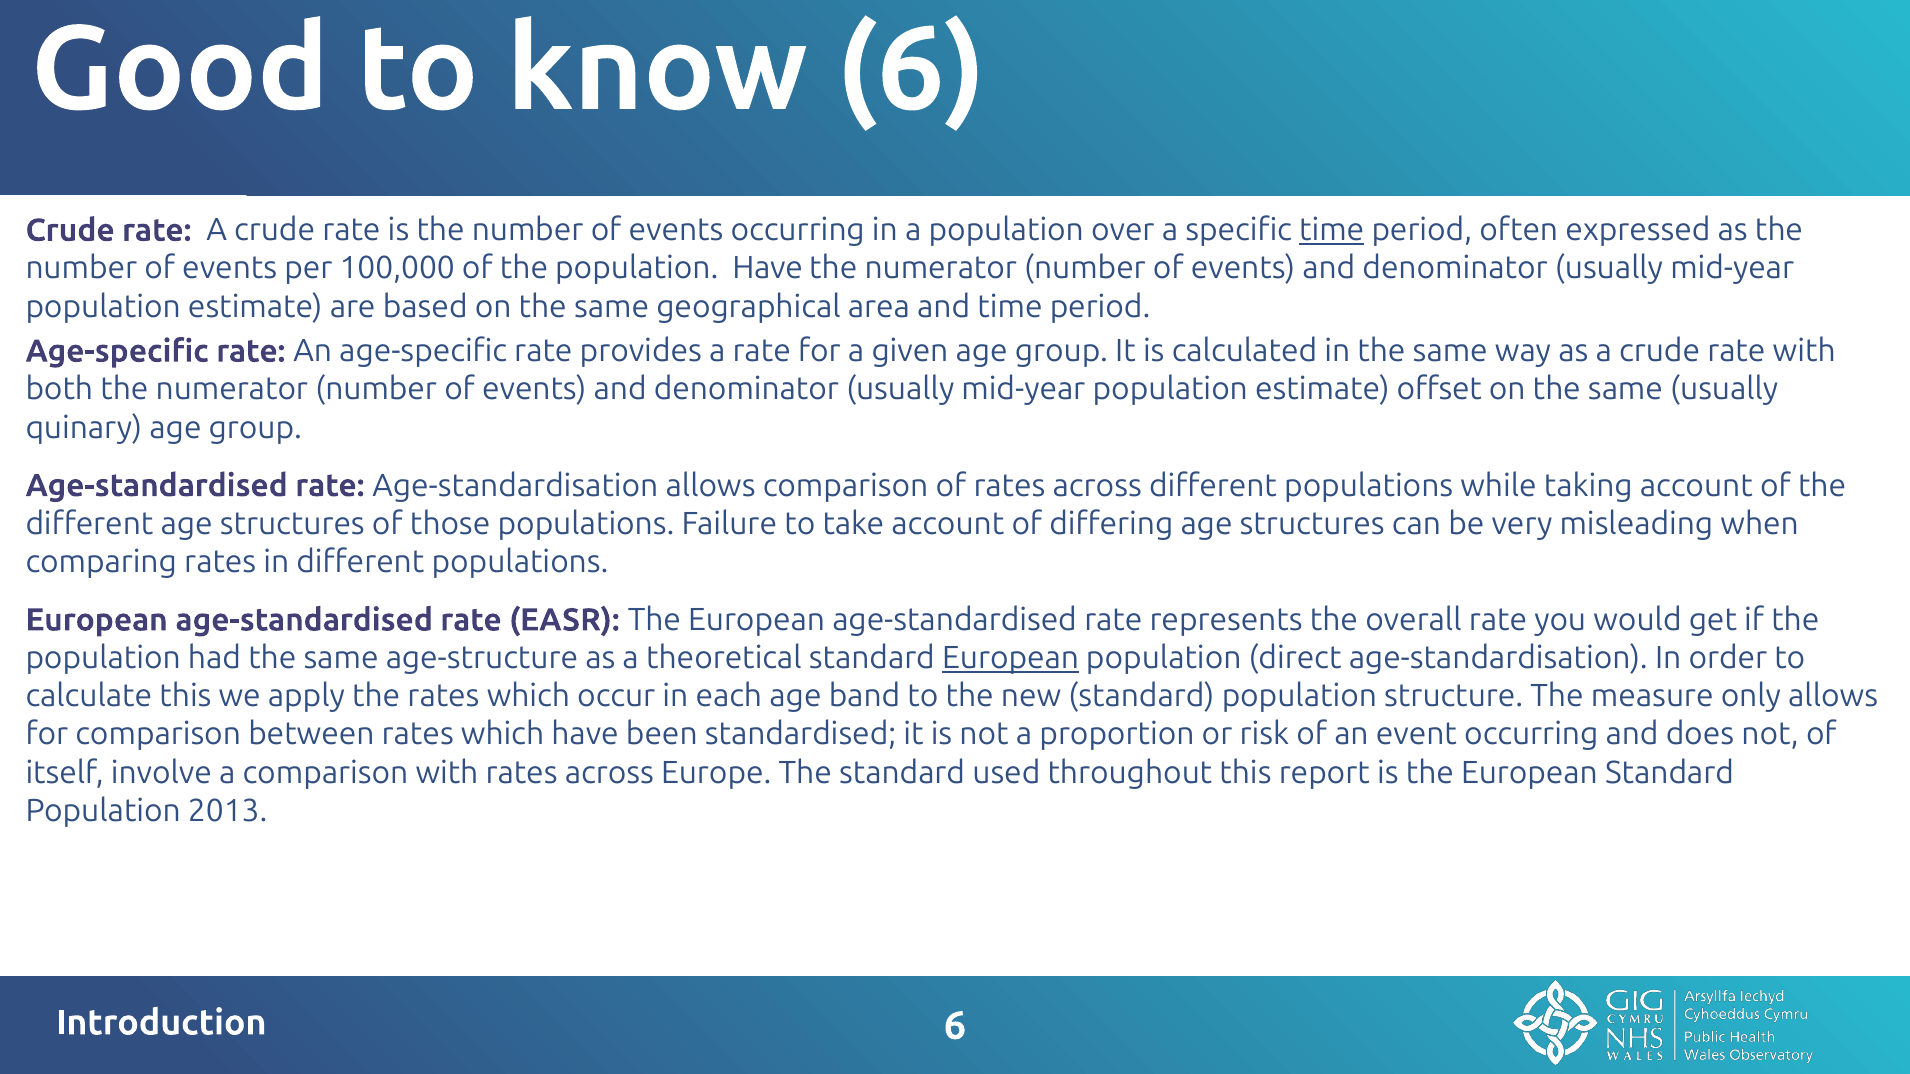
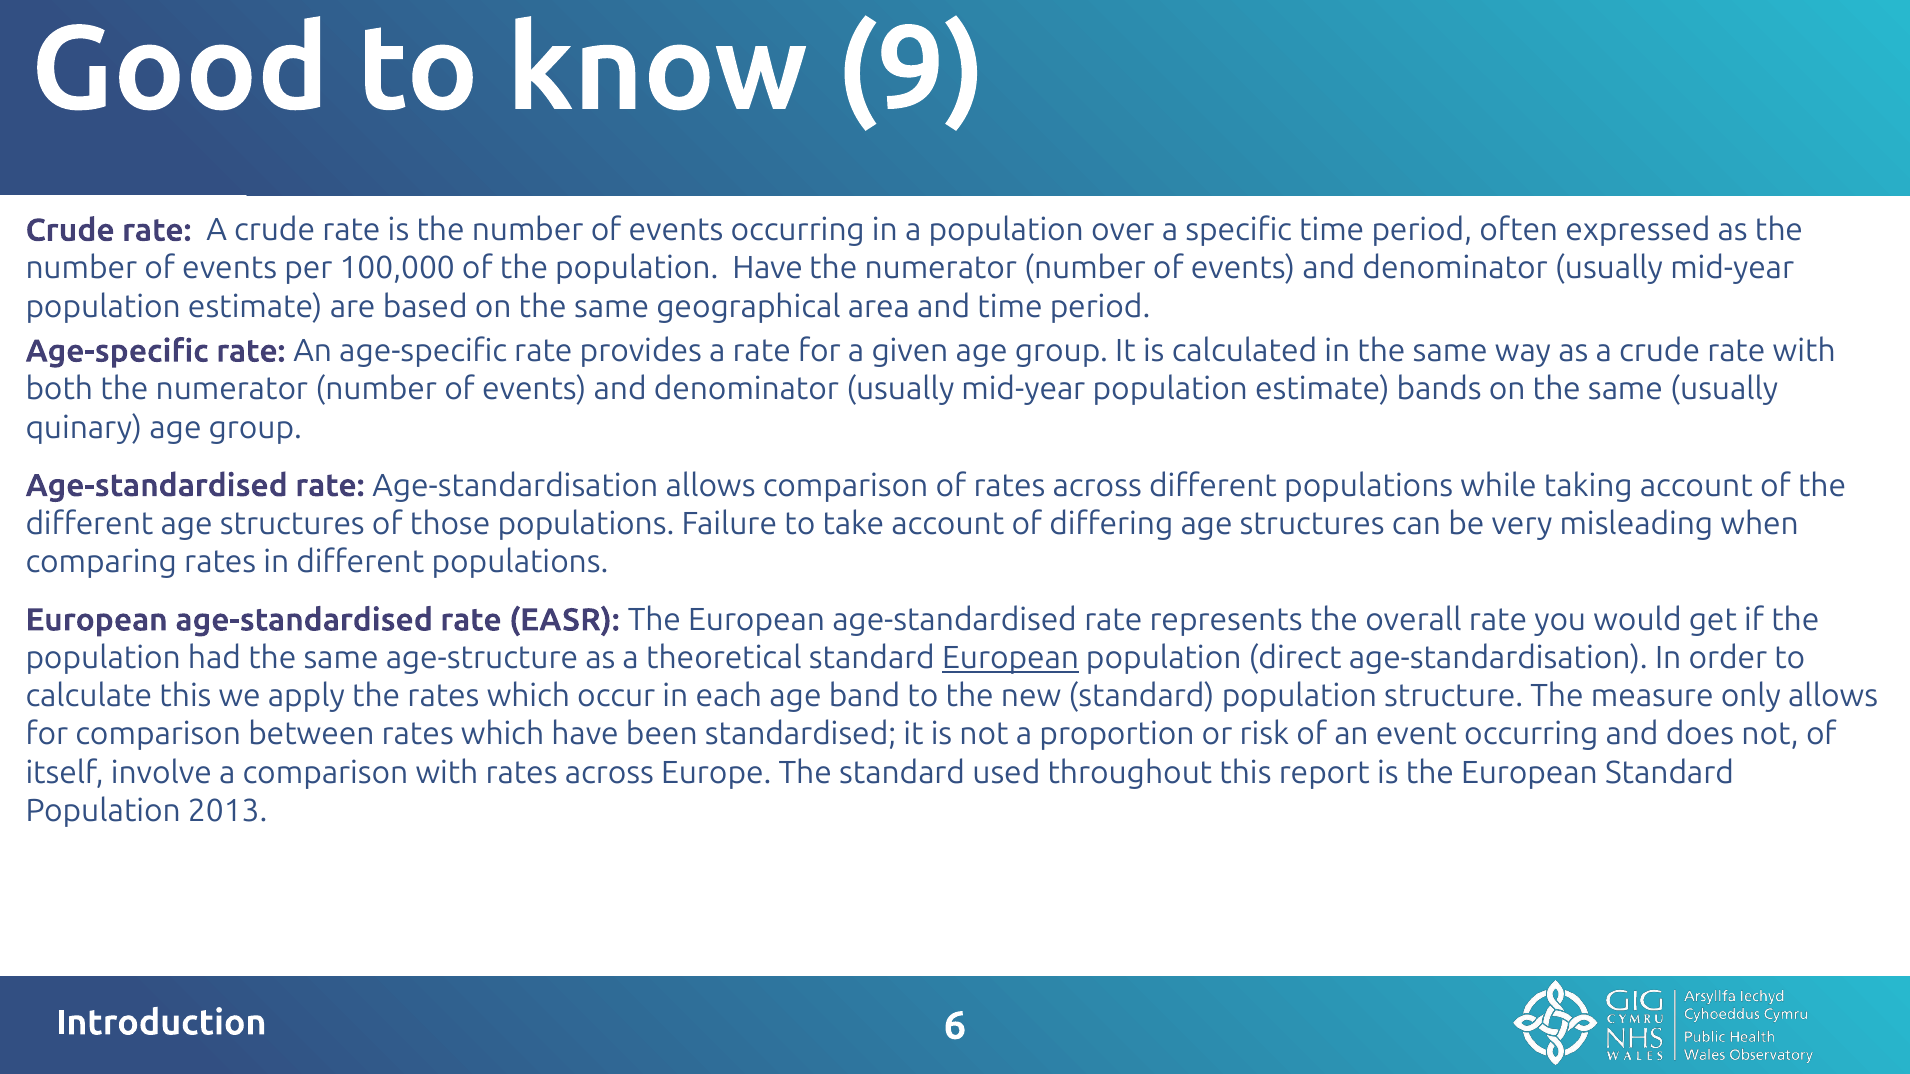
know 6: 6 -> 9
time at (1332, 230) underline: present -> none
offset: offset -> bands
